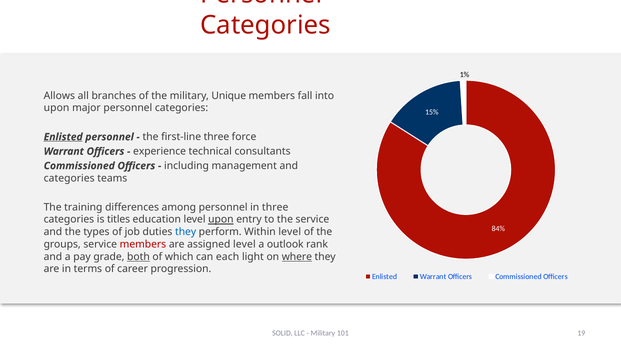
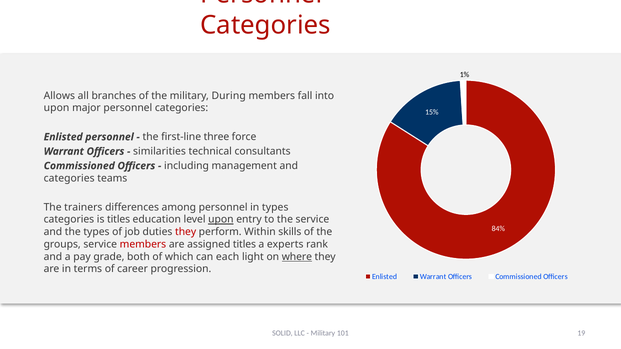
Unique: Unique -> During
Enlisted at (63, 137) underline: present -> none
experience: experience -> similarities
training: training -> trainers
in three: three -> types
they at (186, 232) colour: blue -> red
Within level: level -> skills
assigned level: level -> titles
outlook: outlook -> experts
both underline: present -> none
